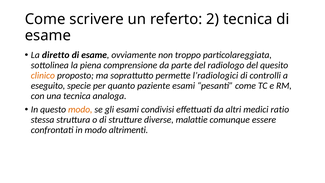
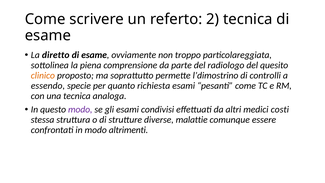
l’radiologici: l’radiologici -> l’dimostrino
eseguito: eseguito -> essendo
paziente: paziente -> richiesta
modo at (80, 109) colour: orange -> purple
ratio: ratio -> costi
